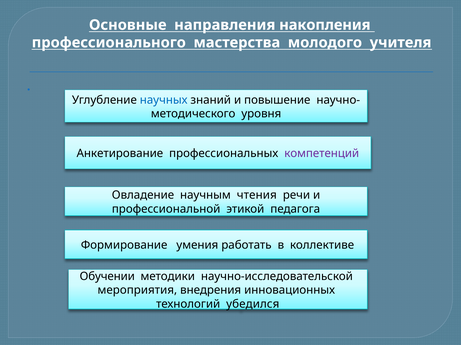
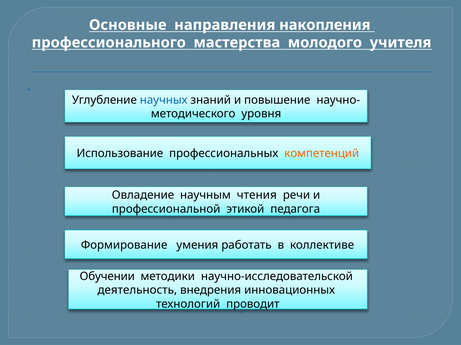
Анкетирование: Анкетирование -> Использование
компетенций colour: purple -> orange
мероприятия: мероприятия -> деятельность
убедился: убедился -> проводит
